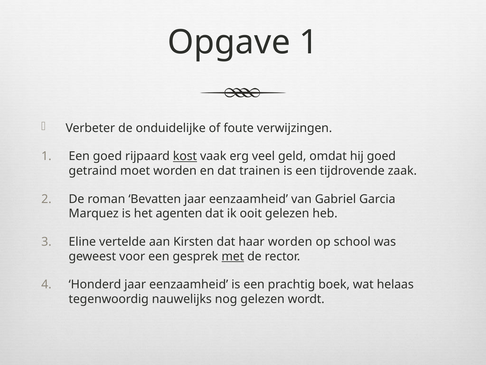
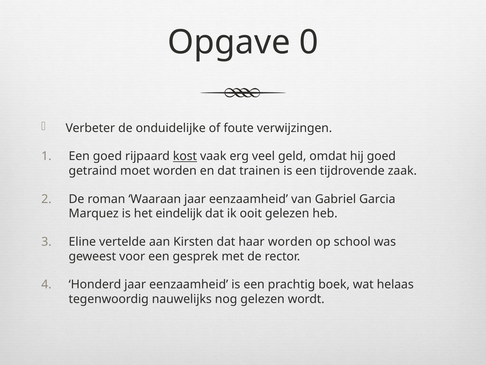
Opgave 1: 1 -> 0
Bevatten: Bevatten -> Waaraan
agenten: agenten -> eindelijk
met underline: present -> none
